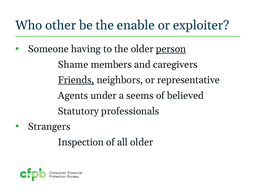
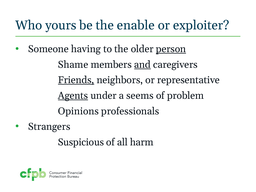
other: other -> yours
and underline: none -> present
Agents underline: none -> present
believed: believed -> problem
Statutory: Statutory -> Opinions
Inspection: Inspection -> Suspicious
all older: older -> harm
